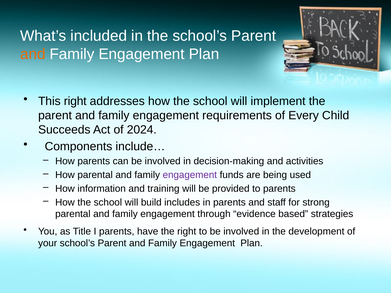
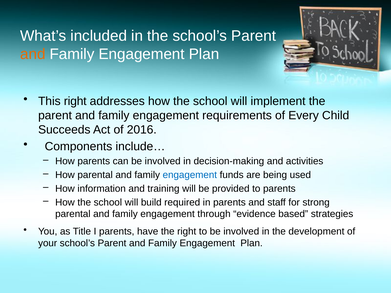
2024: 2024 -> 2016
engagement at (190, 175) colour: purple -> blue
includes: includes -> required
